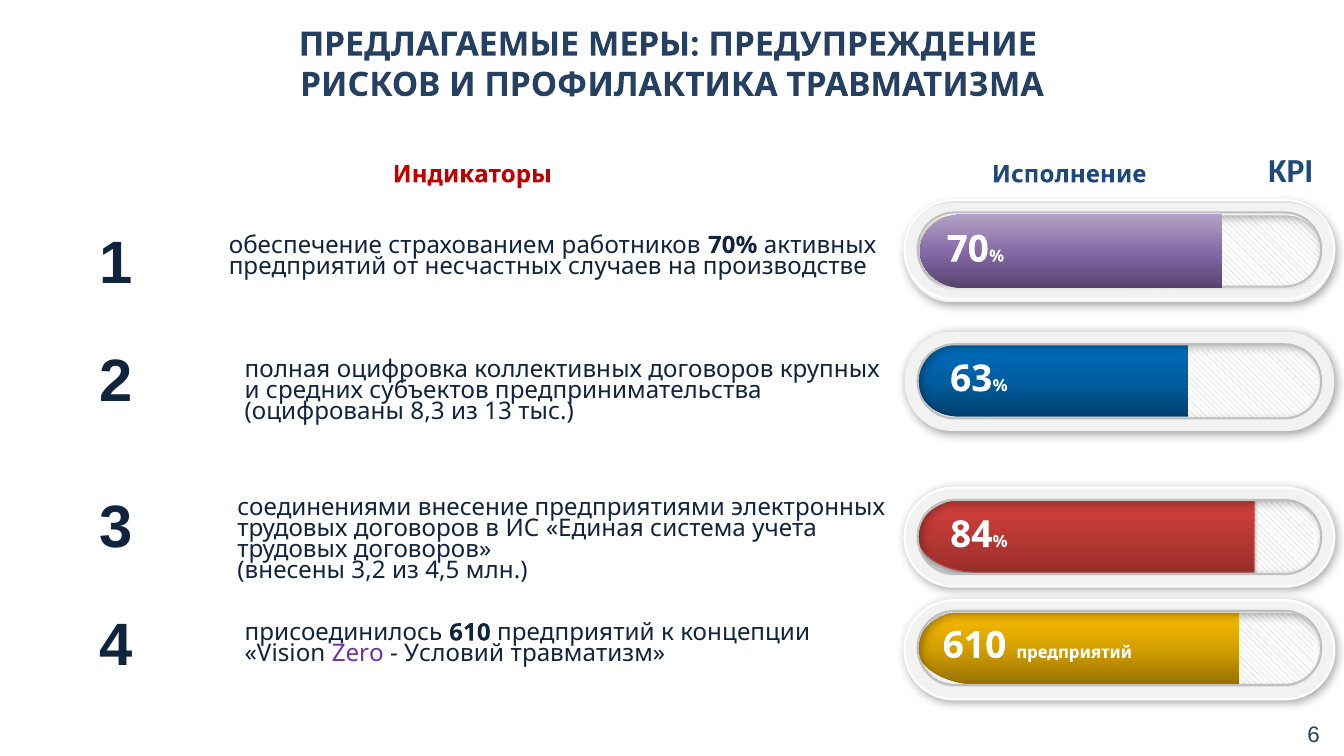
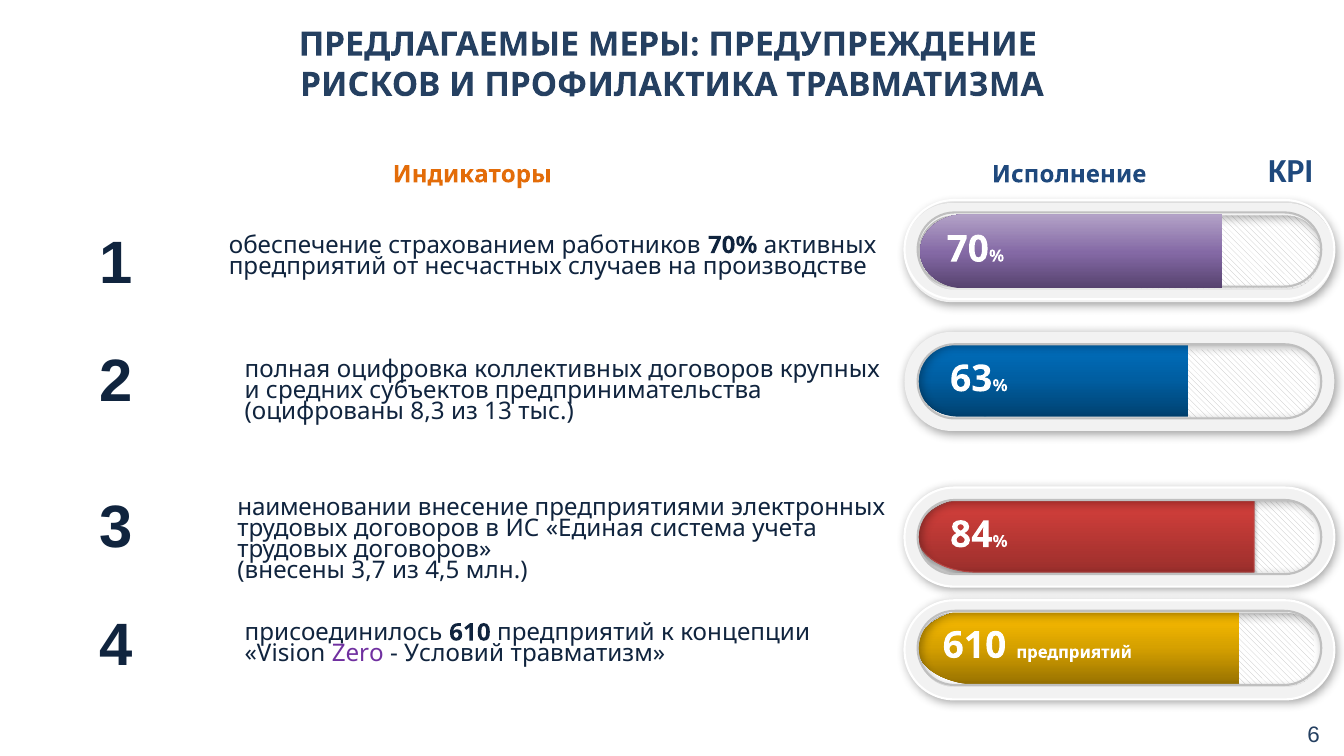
Индикаторы colour: red -> orange
соединениями: соединениями -> наименовании
3,2: 3,2 -> 3,7
